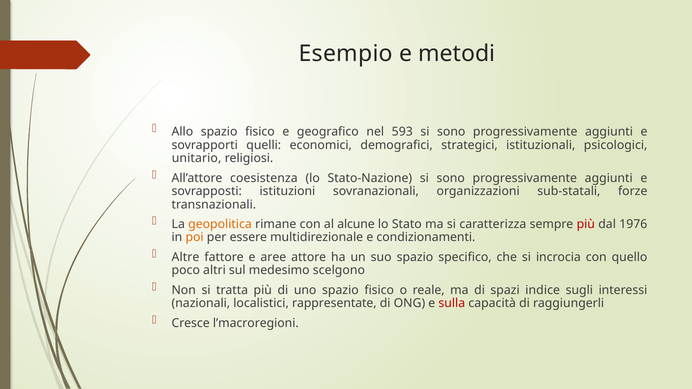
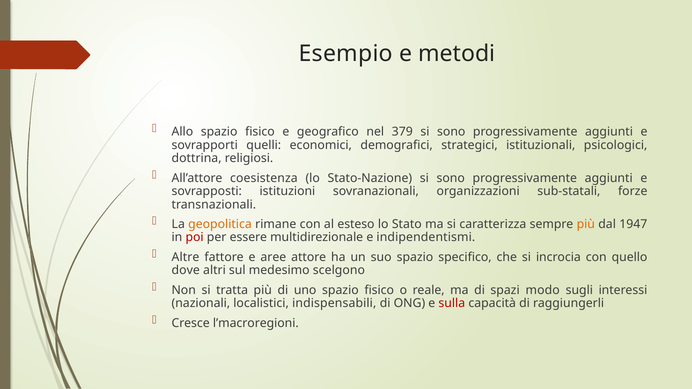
593: 593 -> 379
unitario: unitario -> dottrina
alcune: alcune -> esteso
più at (586, 224) colour: red -> orange
1976: 1976 -> 1947
poi colour: orange -> red
condizionamenti: condizionamenti -> indipendentismi
poco: poco -> dove
indice: indice -> modo
rappresentate: rappresentate -> indispensabili
